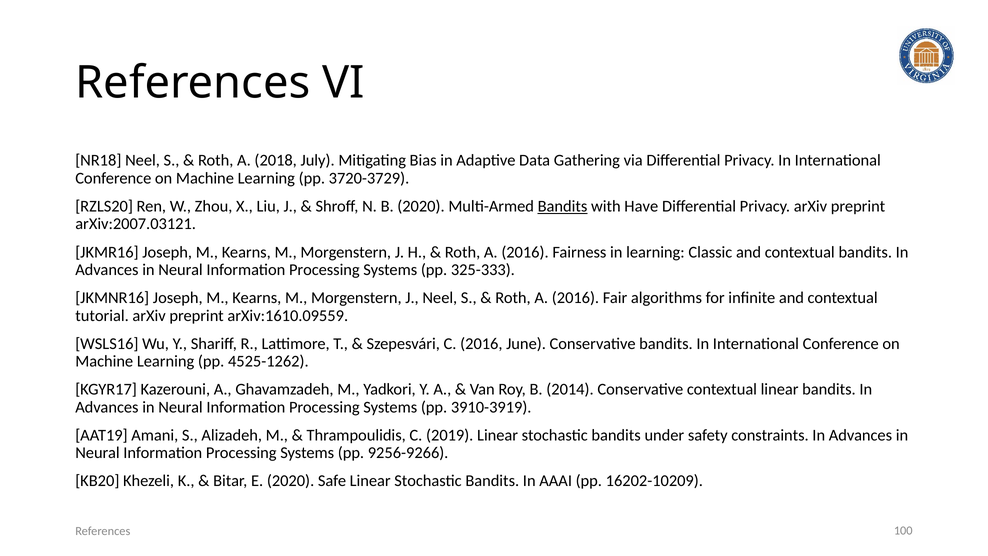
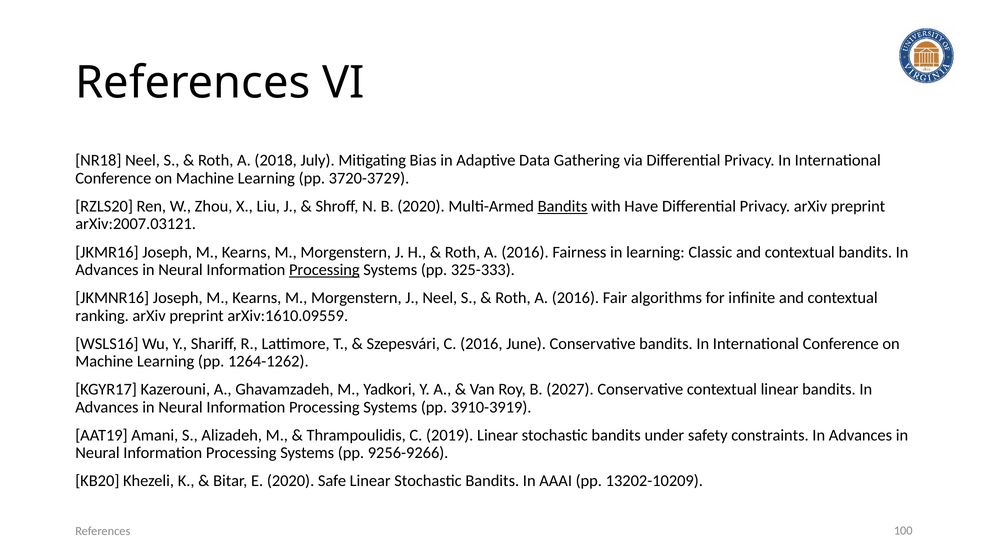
Processing at (324, 270) underline: none -> present
tutorial: tutorial -> ranking
4525-1262: 4525-1262 -> 1264-1262
2014: 2014 -> 2027
16202-10209: 16202-10209 -> 13202-10209
